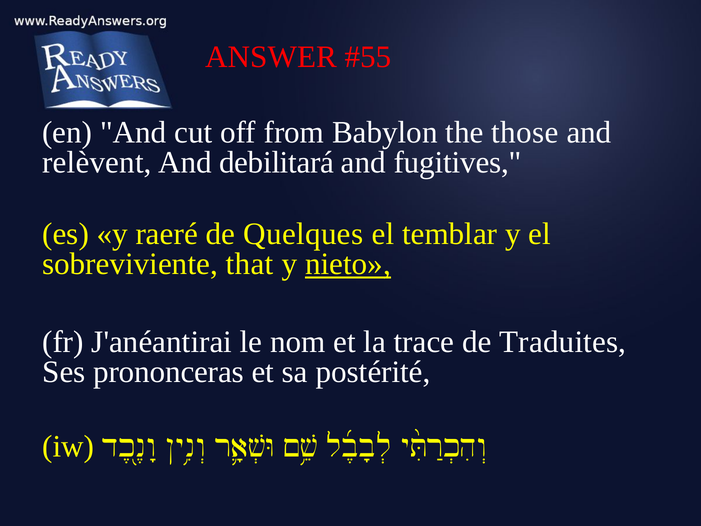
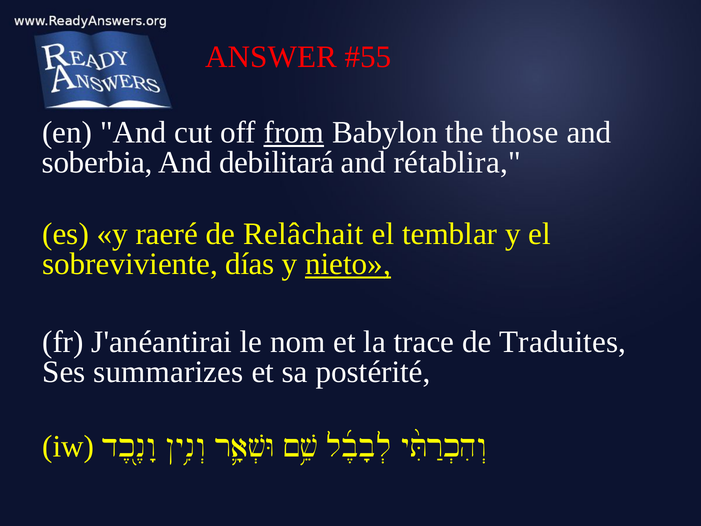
from underline: none -> present
relèvent: relèvent -> soberbia
fugitives: fugitives -> rétablira
Quelques: Quelques -> Relâchait
that: that -> días
prononceras: prononceras -> summarizes
